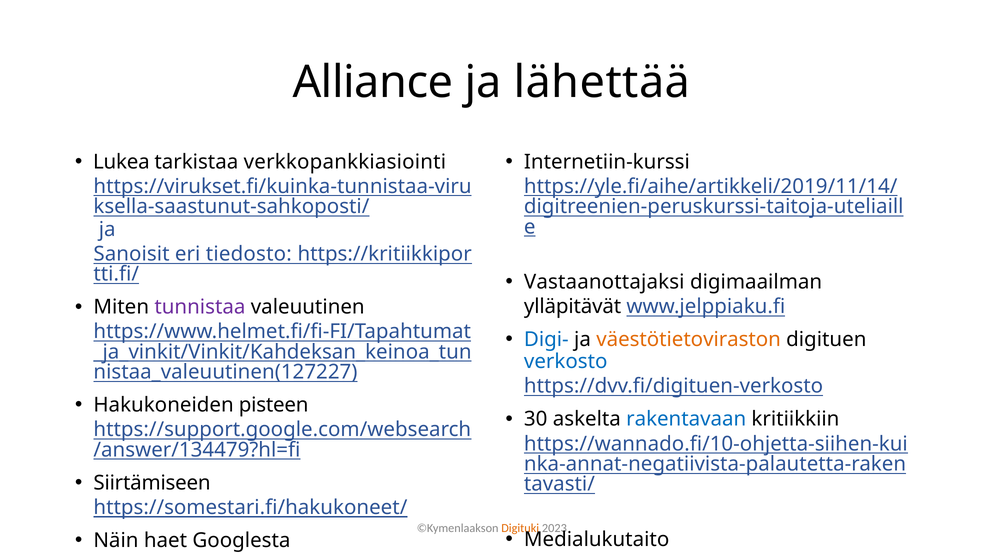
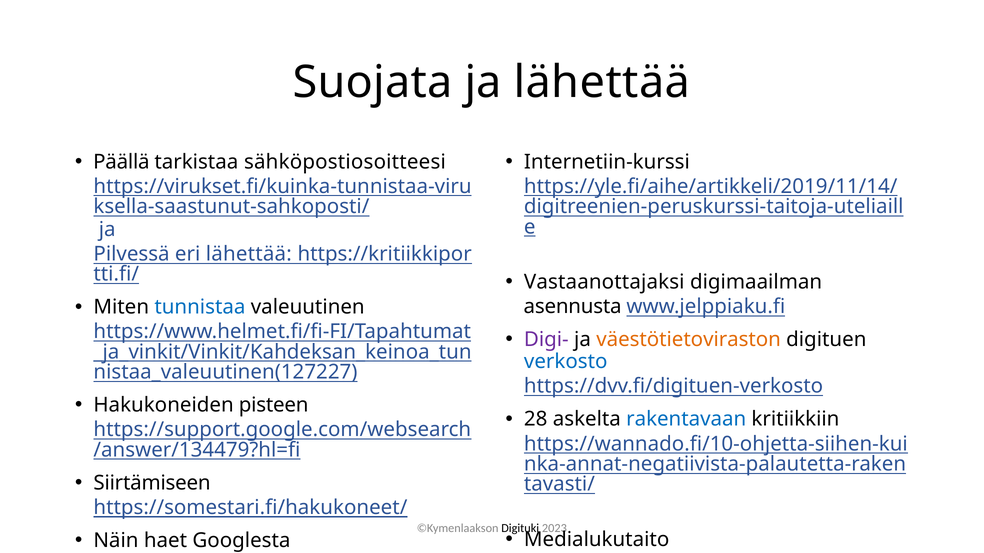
Alliance: Alliance -> Suojata
Lukea: Lukea -> Päällä
verkkopankkiasiointi: verkkopankkiasiointi -> sähköpostiosoitteesi
Sanoisit: Sanoisit -> Pilvessä
eri tiedosto: tiedosto -> lähettää
tunnistaa colour: purple -> blue
ylläpitävät: ylläpitävät -> asennusta
Digi- colour: blue -> purple
30: 30 -> 28
Digituki colour: orange -> black
